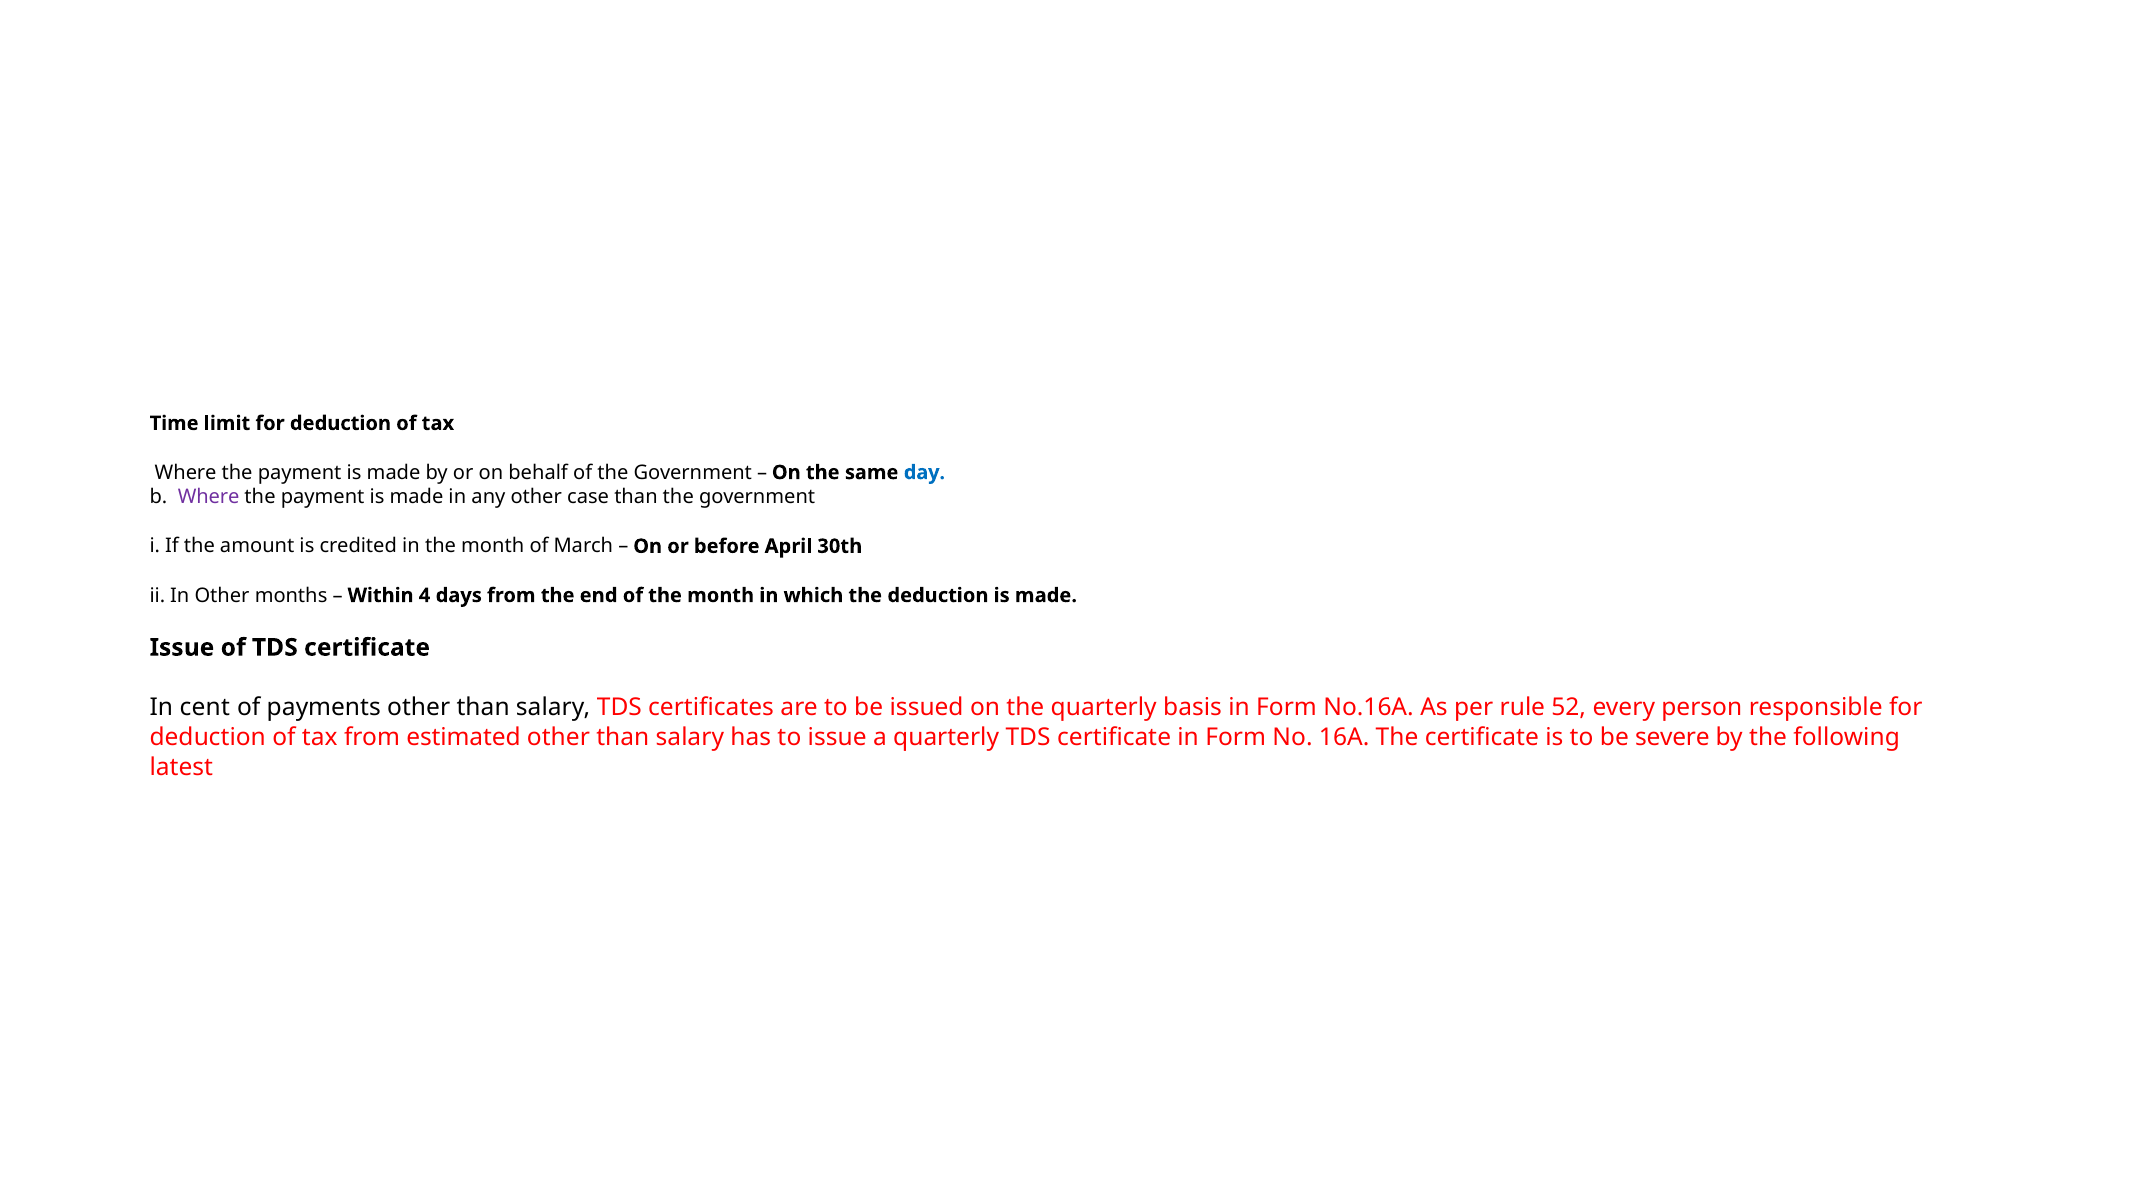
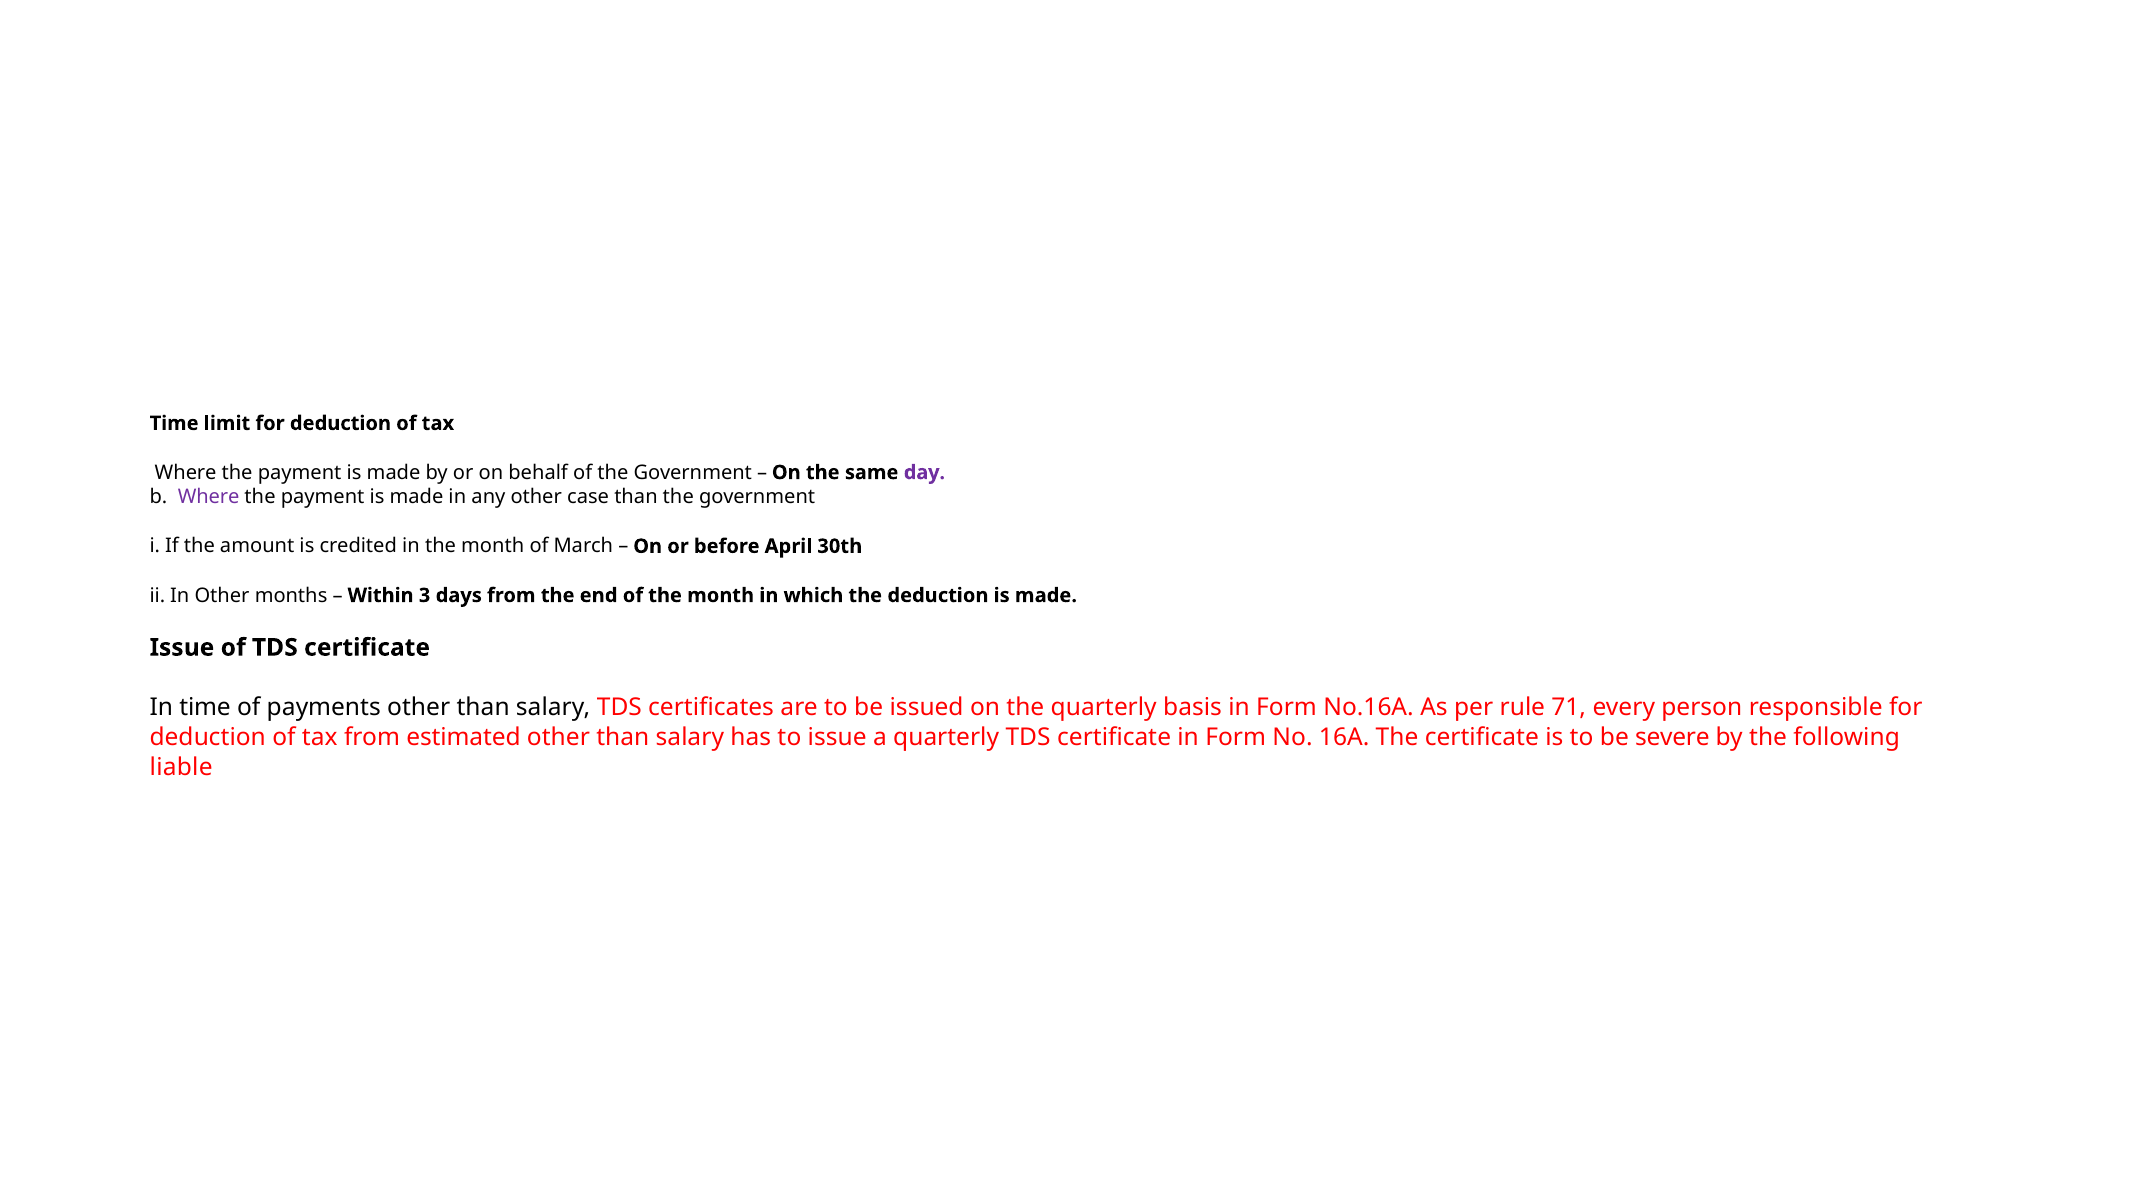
day colour: blue -> purple
4: 4 -> 3
In cent: cent -> time
52: 52 -> 71
latest: latest -> liable
